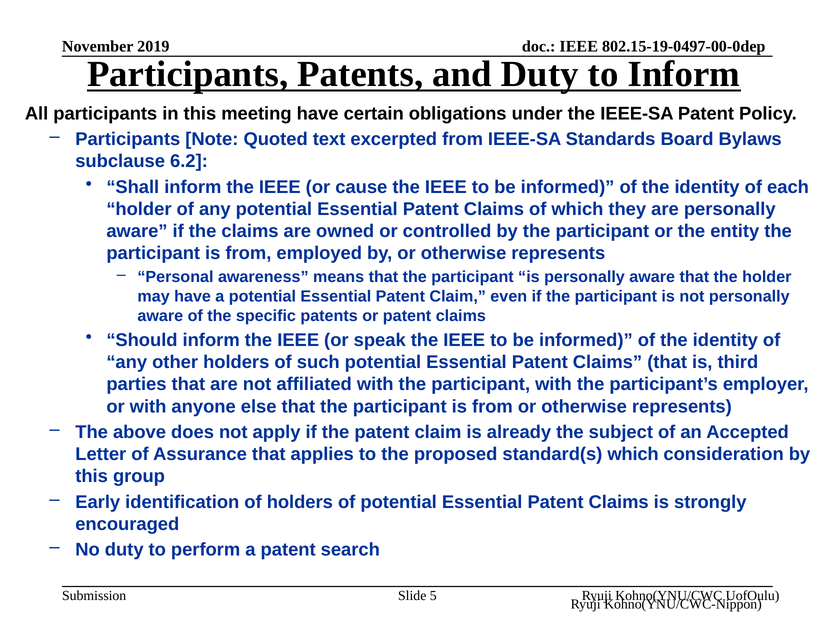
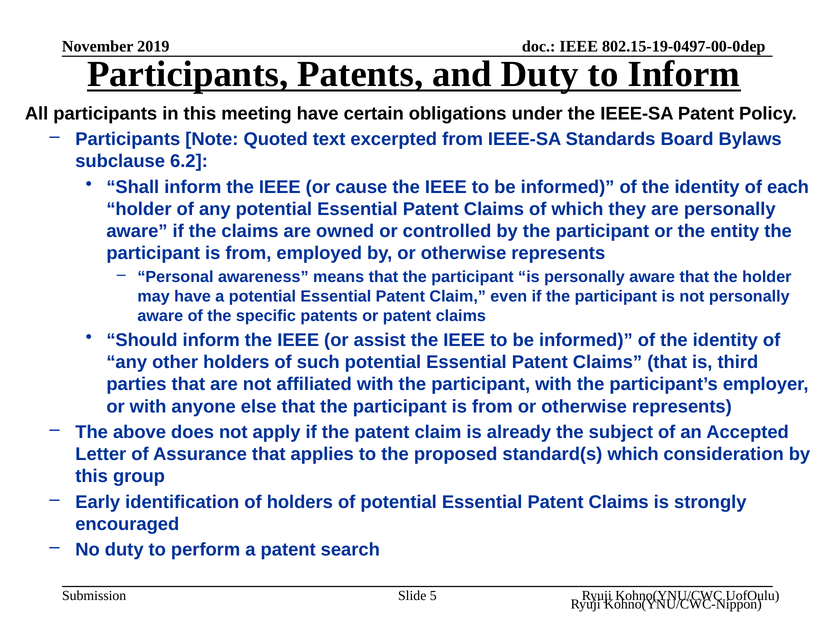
speak: speak -> assist
